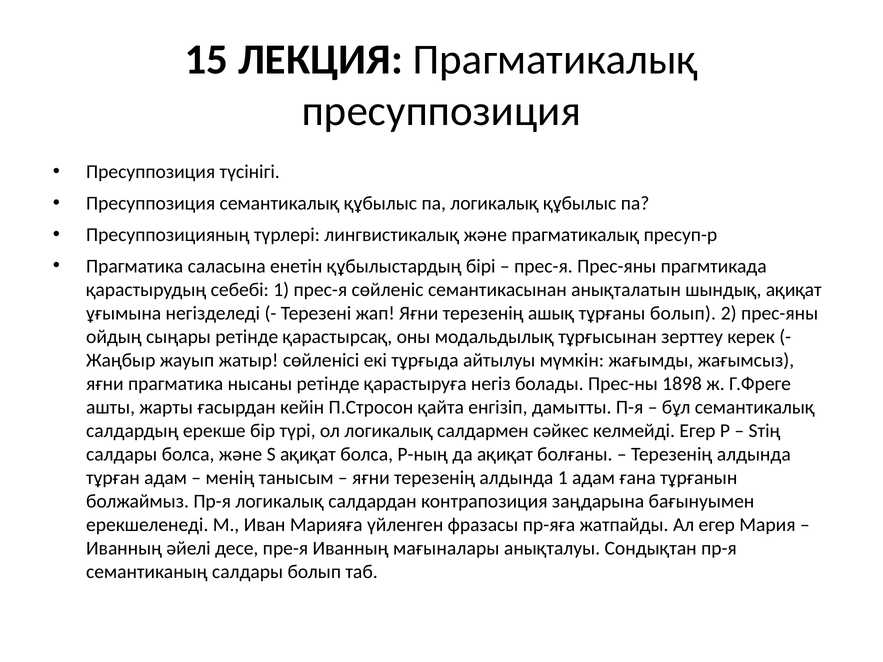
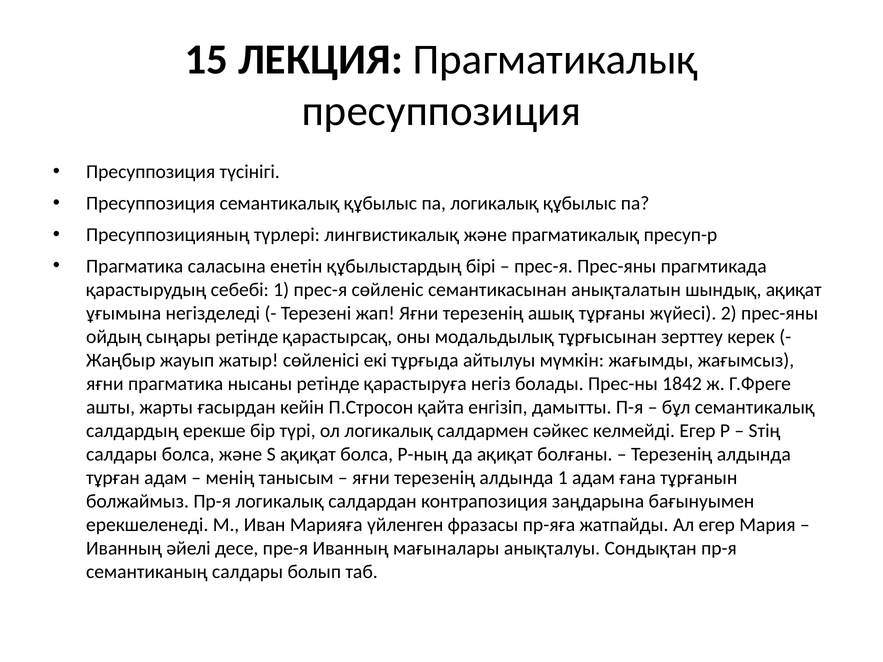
тұрғаны болып: болып -> жүйесі
1898: 1898 -> 1842
